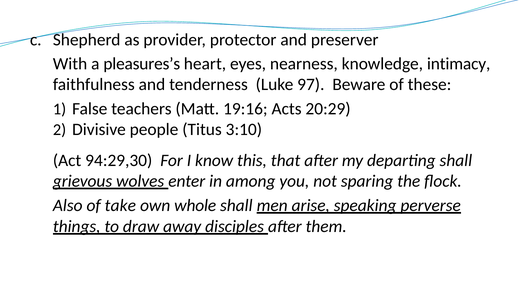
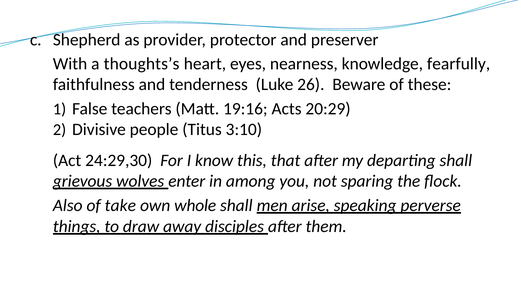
pleasures’s: pleasures’s -> thoughts’s
intimacy: intimacy -> fearfully
97: 97 -> 26
94:29,30: 94:29,30 -> 24:29,30
